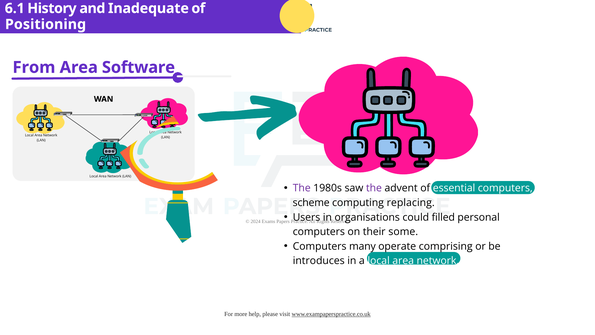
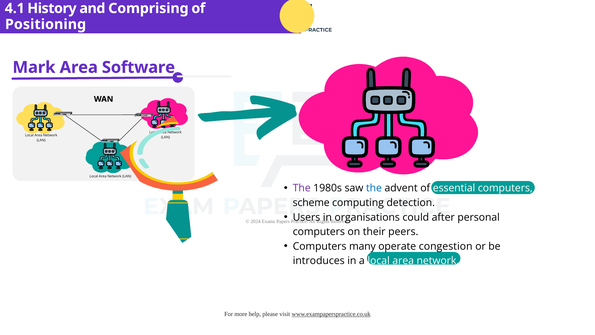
6.1: 6.1 -> 4.1
Inadequate: Inadequate -> Comprising
From: From -> Mark
the at (374, 188) colour: purple -> blue
replacing: replacing -> detection
filled: filled -> after
some: some -> peers
comprising: comprising -> congestion
